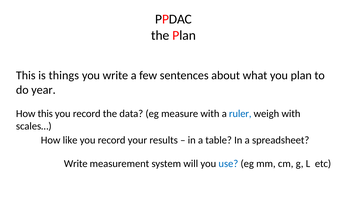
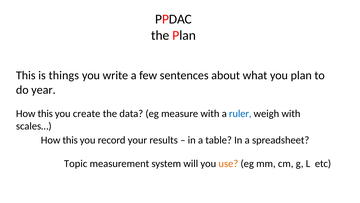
record at (87, 113): record -> create
like at (70, 140): like -> this
Write at (76, 163): Write -> Topic
use colour: blue -> orange
